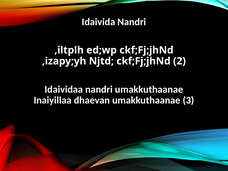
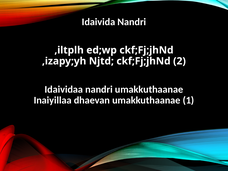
3: 3 -> 1
